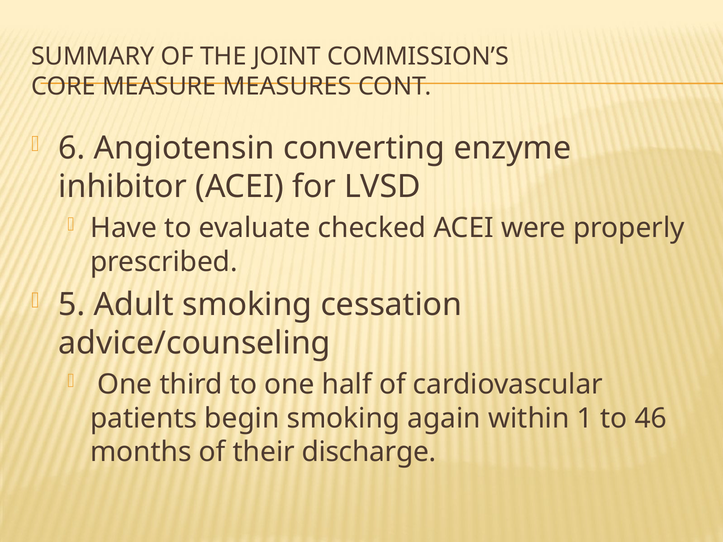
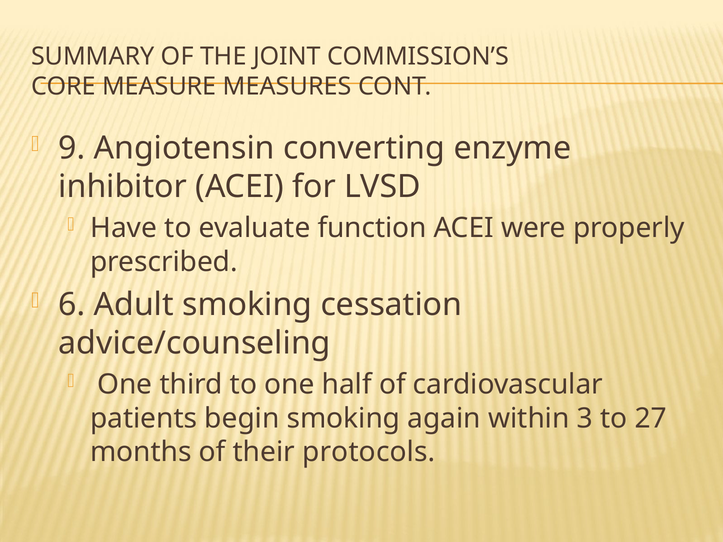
6: 6 -> 9
checked: checked -> function
5: 5 -> 6
1: 1 -> 3
46: 46 -> 27
discharge: discharge -> protocols
